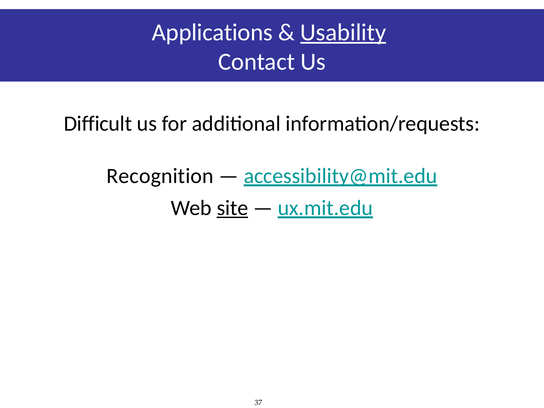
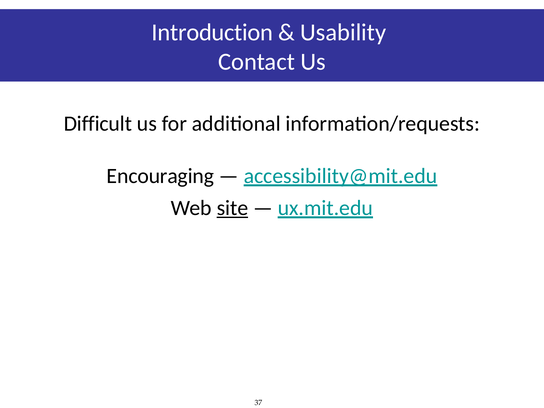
Applications: Applications -> Introduction
Usability underline: present -> none
Recognition: Recognition -> Encouraging
